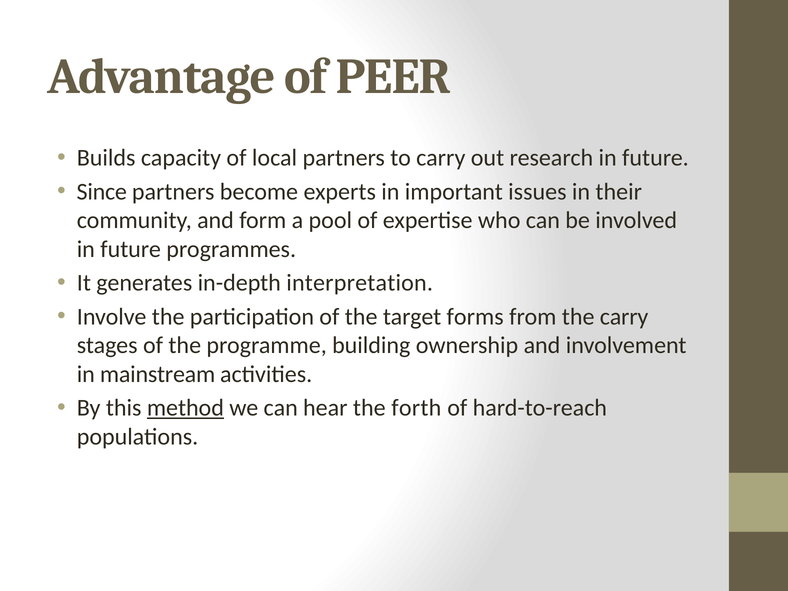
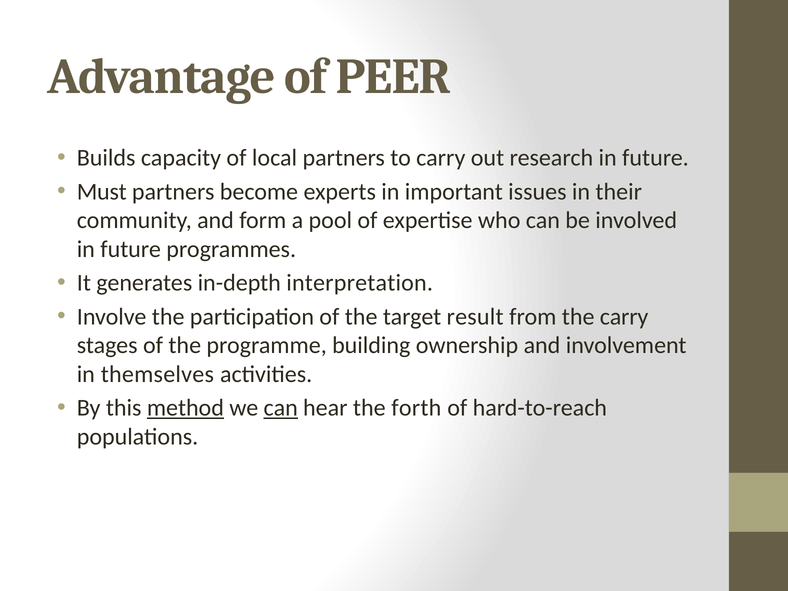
Since: Since -> Must
forms: forms -> result
mainstream: mainstream -> themselves
can at (281, 408) underline: none -> present
